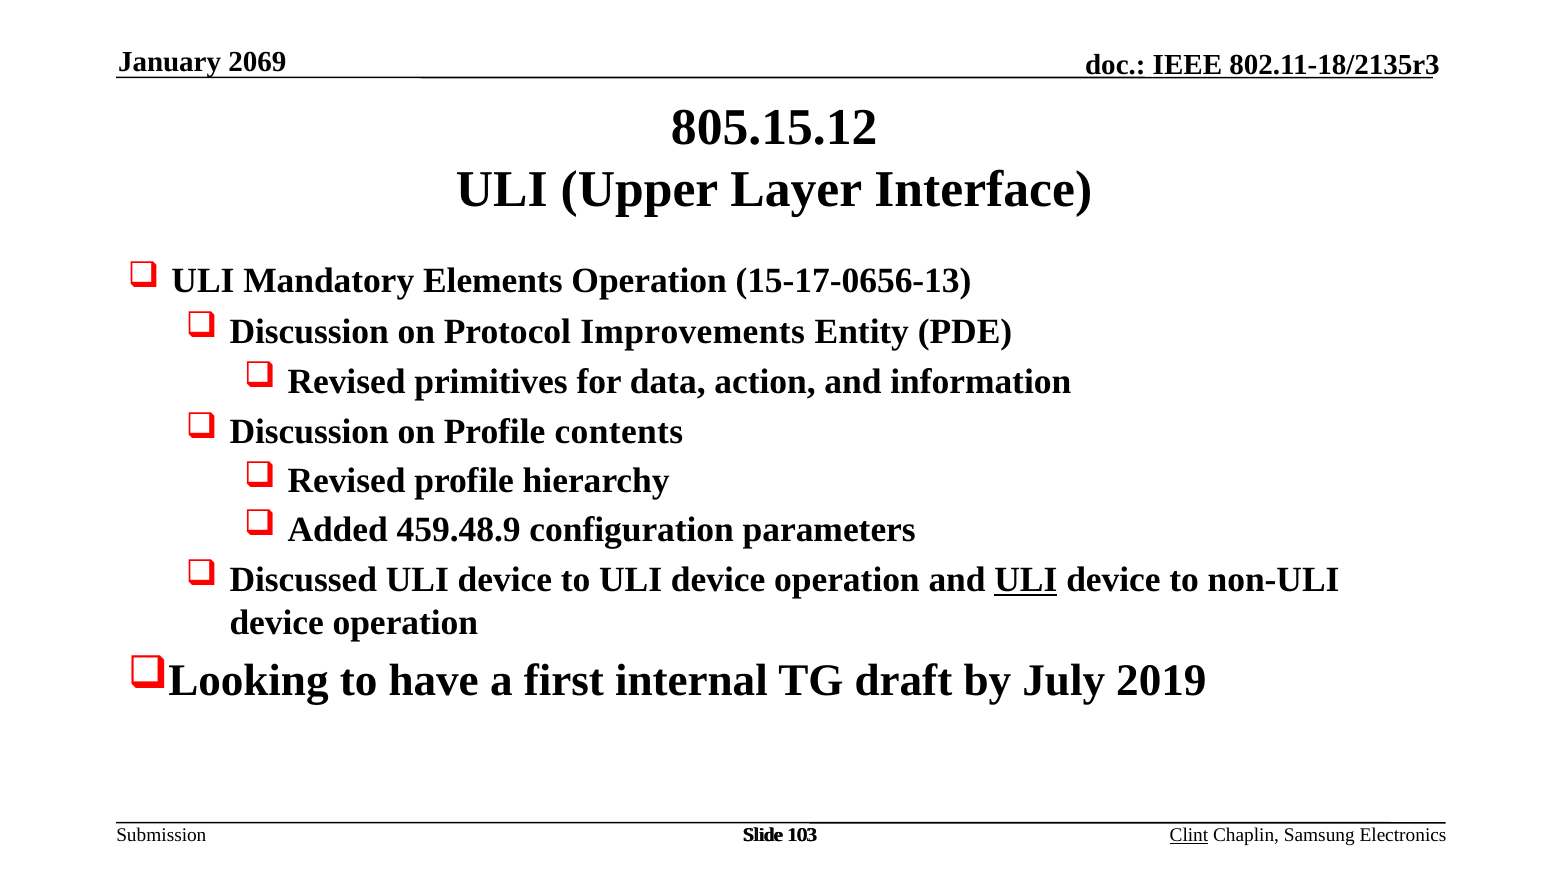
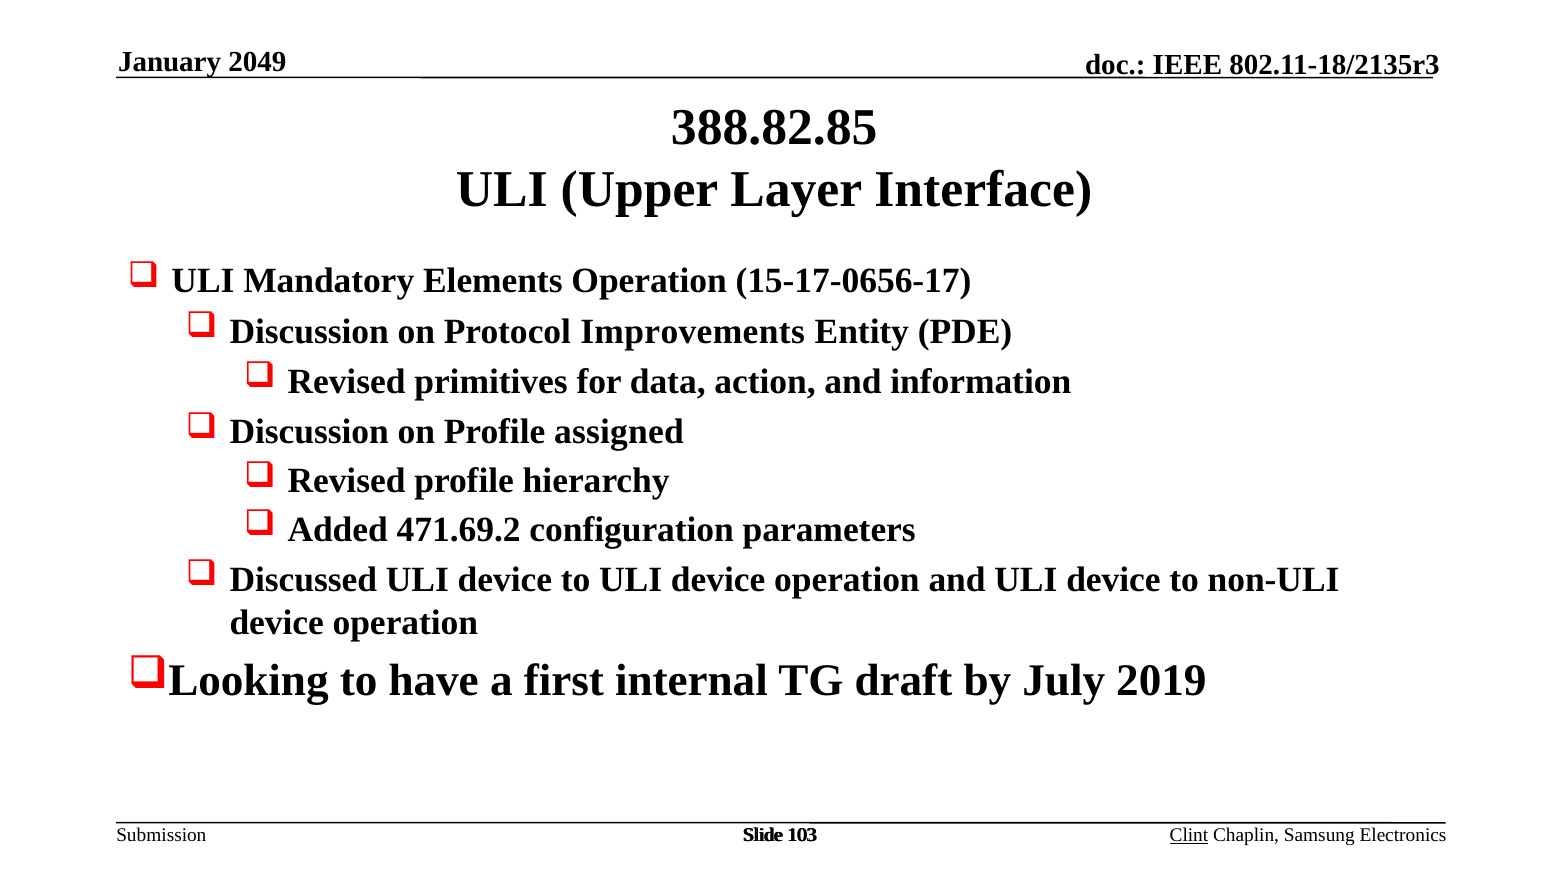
2069: 2069 -> 2049
805.15.12: 805.15.12 -> 388.82.85
15-17-0656-13: 15-17-0656-13 -> 15-17-0656-17
contents: contents -> assigned
459.48.9: 459.48.9 -> 471.69.2
ULI at (1026, 580) underline: present -> none
